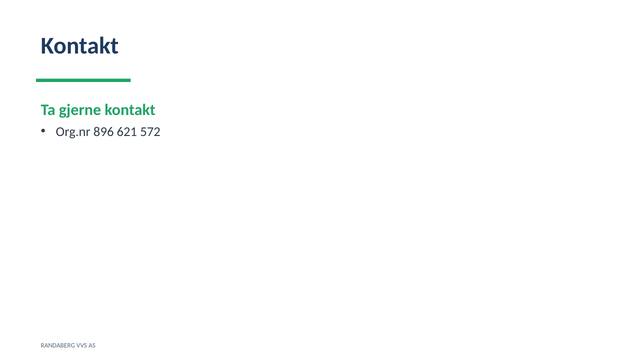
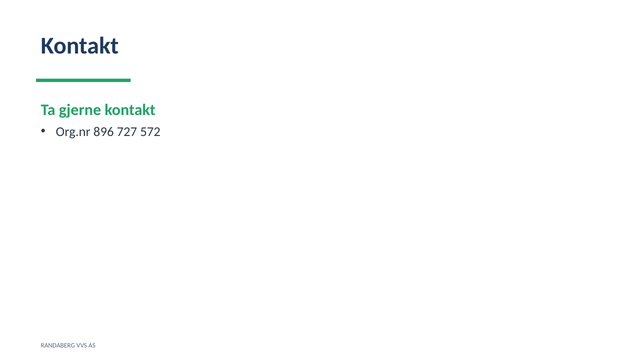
621: 621 -> 727
